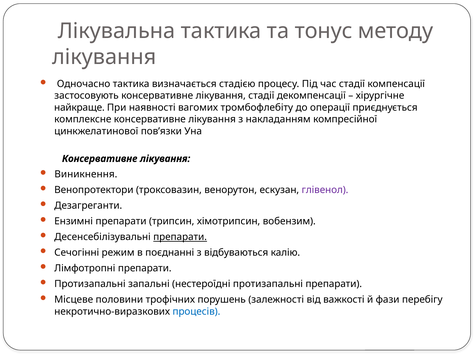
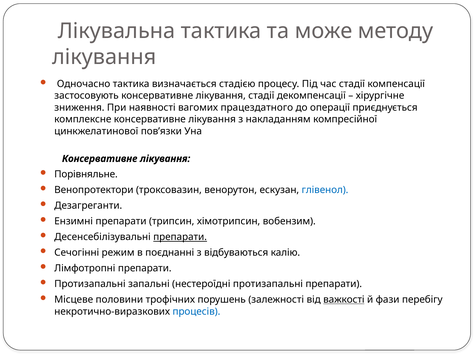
тонус: тонус -> може
найкраще: найкраще -> зниження
тромбофлебіту: тромбофлебіту -> працездатного
Виникнення: Виникнення -> Порівняльне
глівенол colour: purple -> blue
важкості underline: none -> present
